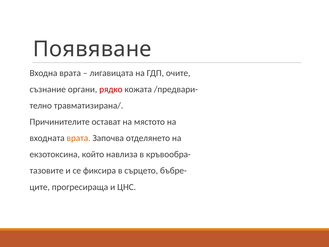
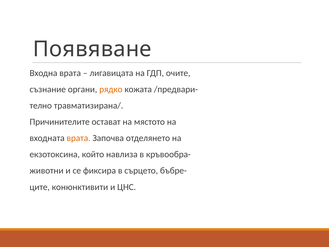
рядко colour: red -> orange
тазовите: тазовите -> животни
прогресираща: прогресираща -> конюнктивити
